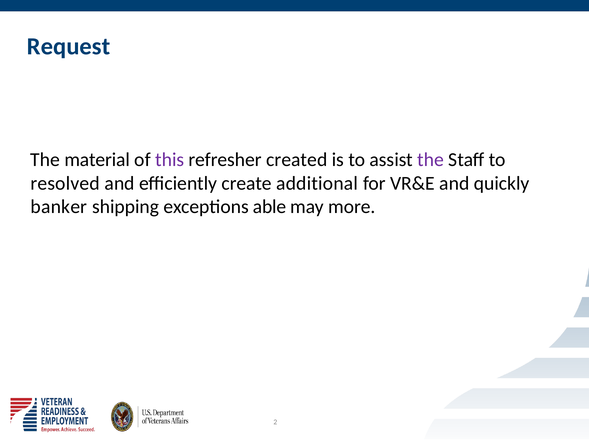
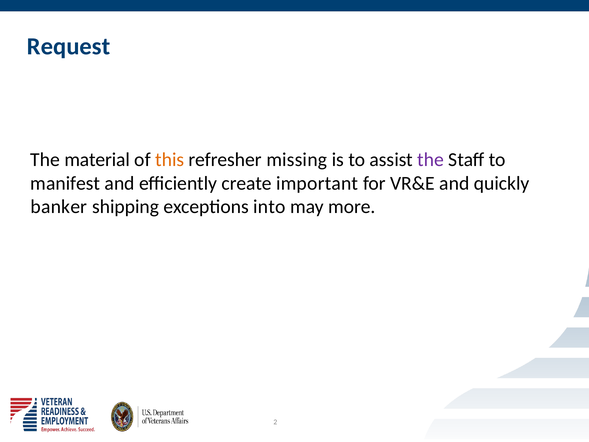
this colour: purple -> orange
created: created -> missing
resolved: resolved -> manifest
additional: additional -> important
able: able -> into
